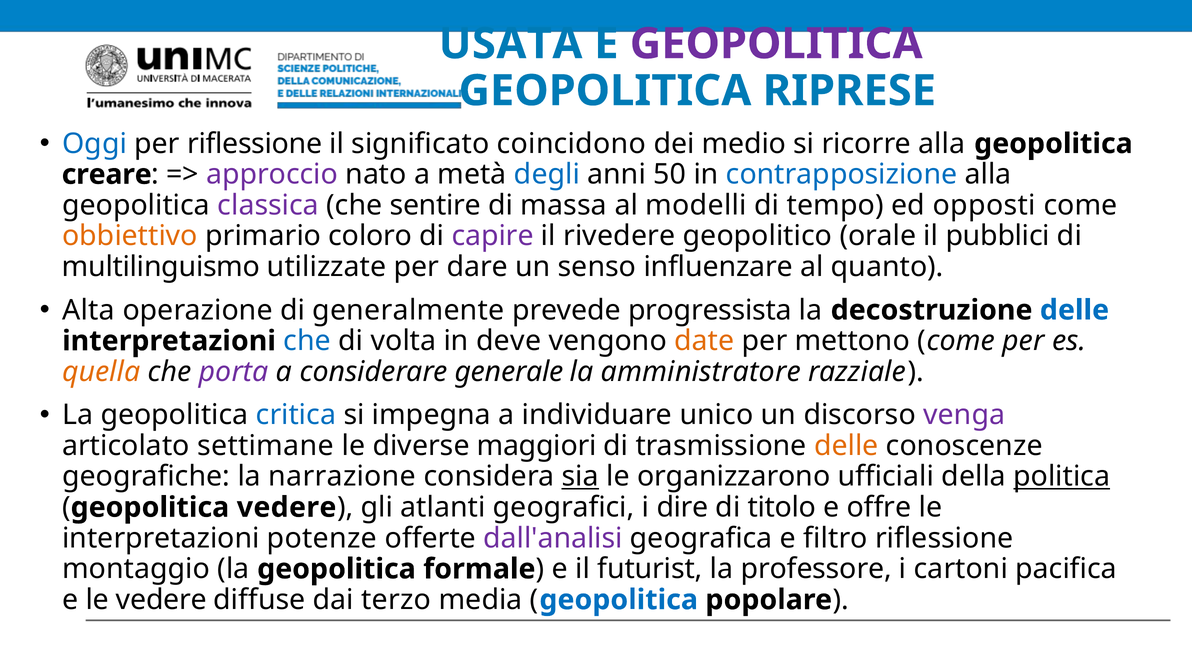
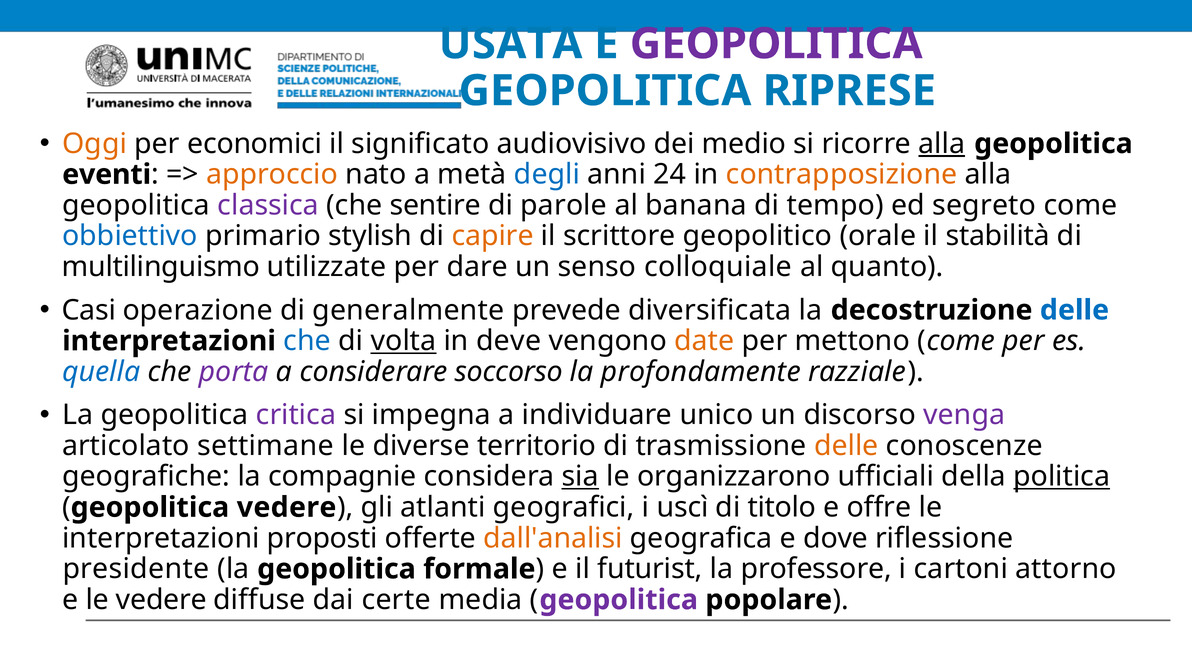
Oggi colour: blue -> orange
per riflessione: riflessione -> economici
coincidono: coincidono -> audiovisivo
alla at (942, 144) underline: none -> present
creare: creare -> eventi
approccio colour: purple -> orange
50: 50 -> 24
contrapposizione colour: blue -> orange
massa: massa -> parole
modelli: modelli -> banana
opposti: opposti -> segreto
obbiettivo colour: orange -> blue
coloro: coloro -> stylish
capire colour: purple -> orange
rivedere: rivedere -> scrittore
pubblici: pubblici -> stabilità
influenzare: influenzare -> colloquiale
Alta: Alta -> Casi
progressista: progressista -> diversificata
volta underline: none -> present
quella colour: orange -> blue
generale: generale -> soccorso
amministratore: amministratore -> profondamente
critica colour: blue -> purple
maggiori: maggiori -> territorio
narrazione: narrazione -> compagnie
dire: dire -> uscì
potenze: potenze -> proposti
dall'analisi colour: purple -> orange
filtro: filtro -> dove
montaggio: montaggio -> presidente
pacifica: pacifica -> attorno
terzo: terzo -> certe
geopolitica at (619, 600) colour: blue -> purple
